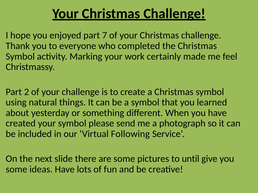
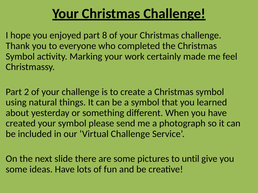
7: 7 -> 8
Virtual Following: Following -> Challenge
